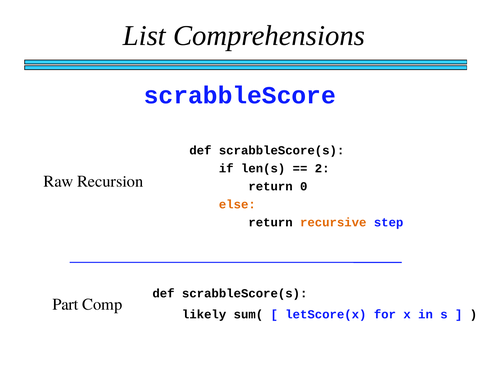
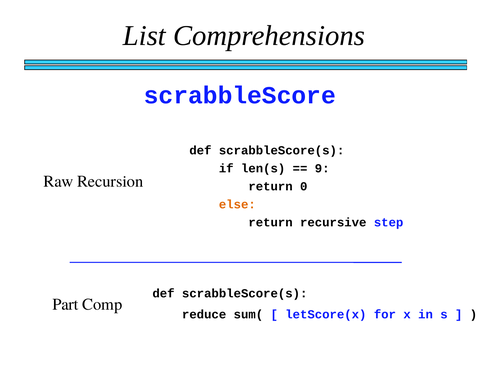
2: 2 -> 9
recursive colour: orange -> black
likely: likely -> reduce
